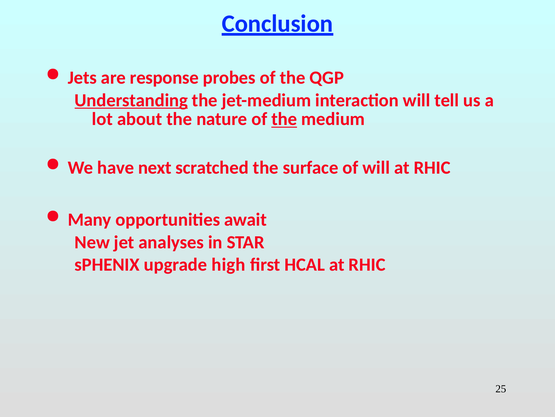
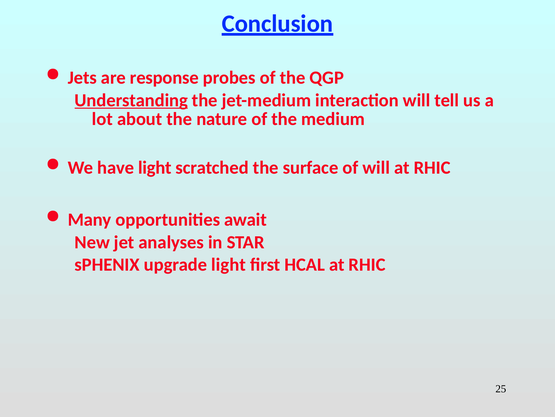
the at (284, 119) underline: present -> none
have next: next -> light
upgrade high: high -> light
